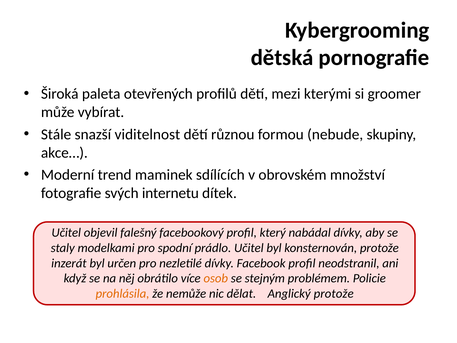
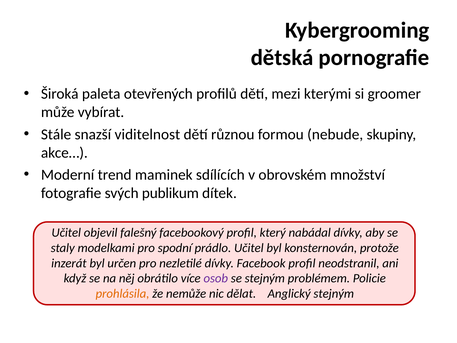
internetu: internetu -> publikum
osob colour: orange -> purple
Anglický protože: protože -> stejným
